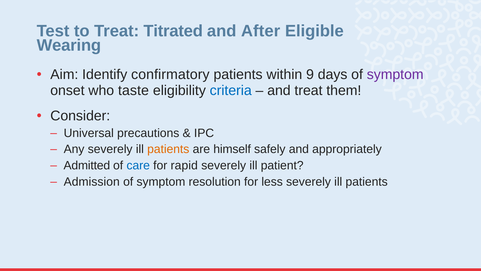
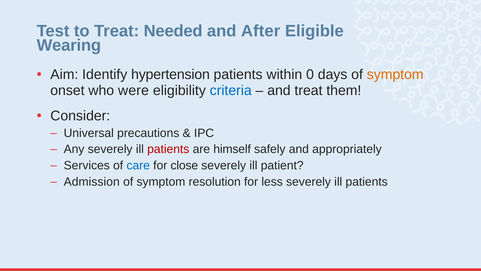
Titrated: Titrated -> Needed
confirmatory: confirmatory -> hypertension
9: 9 -> 0
symptom at (395, 75) colour: purple -> orange
taste: taste -> were
patients at (168, 149) colour: orange -> red
Admitted: Admitted -> Services
rapid: rapid -> close
